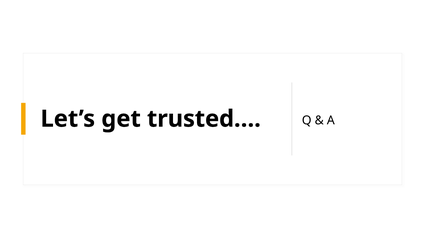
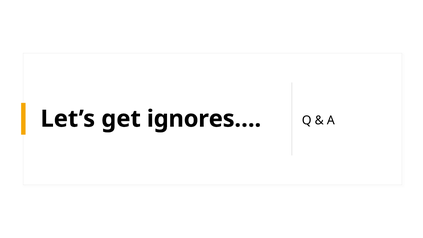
trusted…: trusted… -> ignores…
